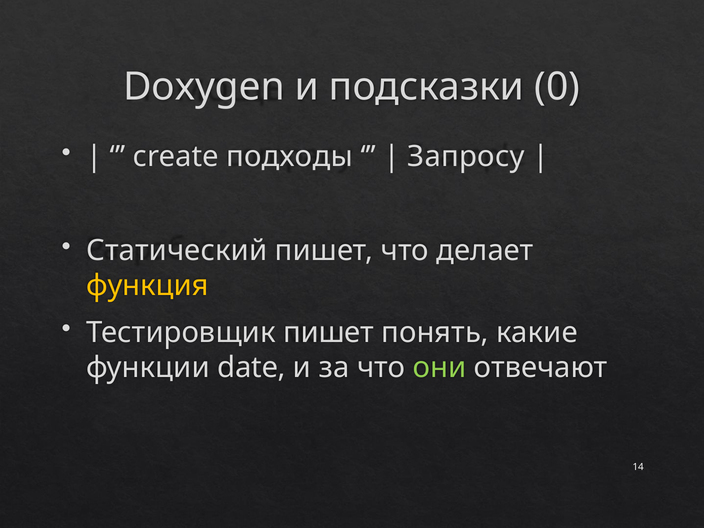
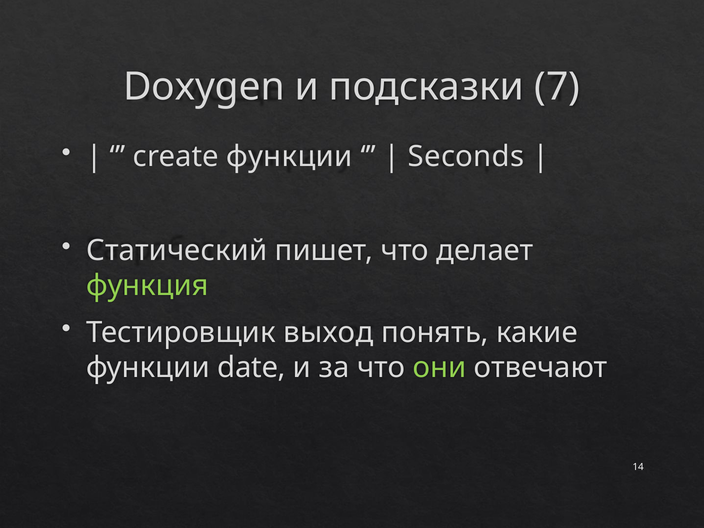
0: 0 -> 7
create подходы: подходы -> функции
Запросу: Запросу -> Seconds
функция colour: yellow -> light green
Тестировщик пишет: пишет -> выход
